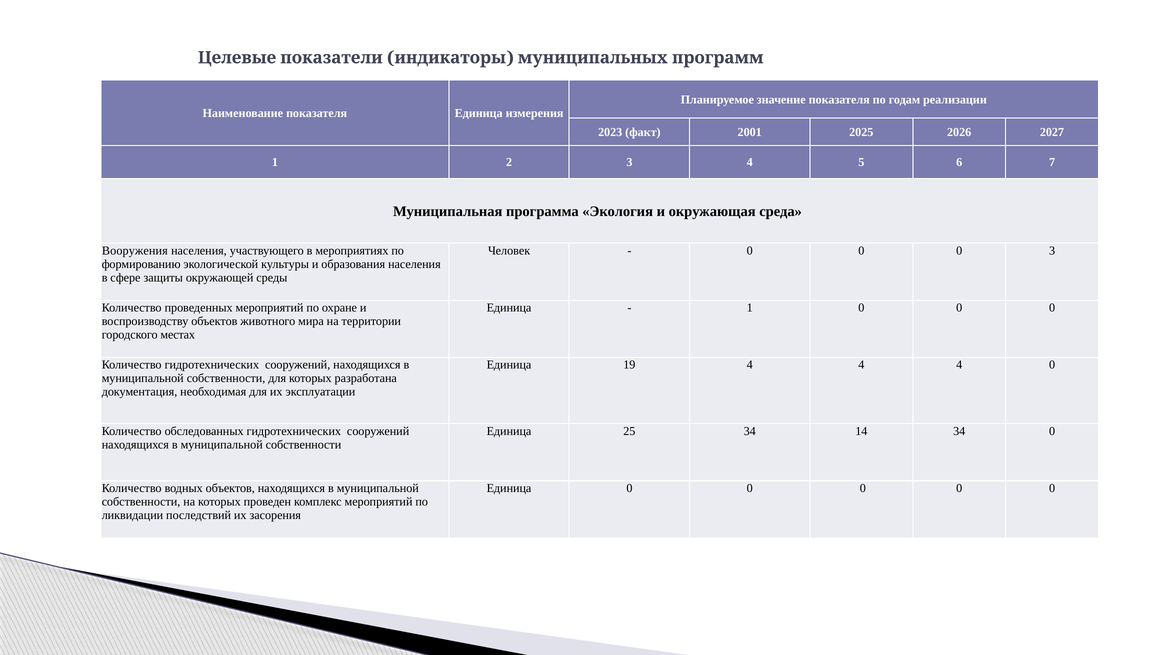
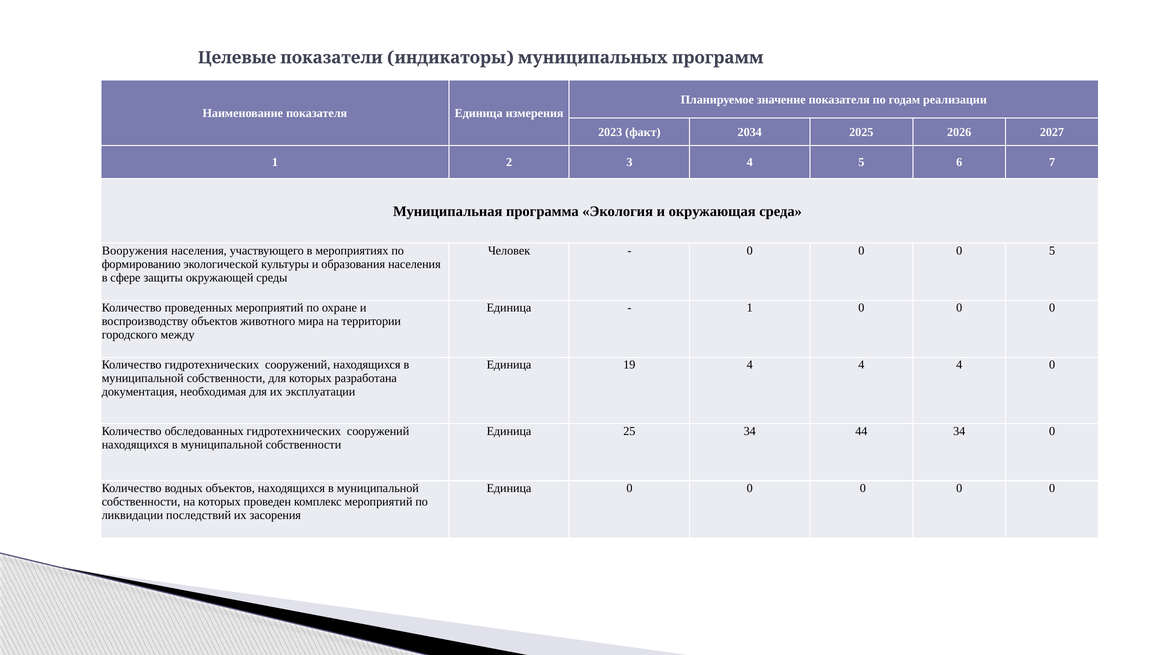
2001: 2001 -> 2034
0 3: 3 -> 5
местах: местах -> между
14: 14 -> 44
